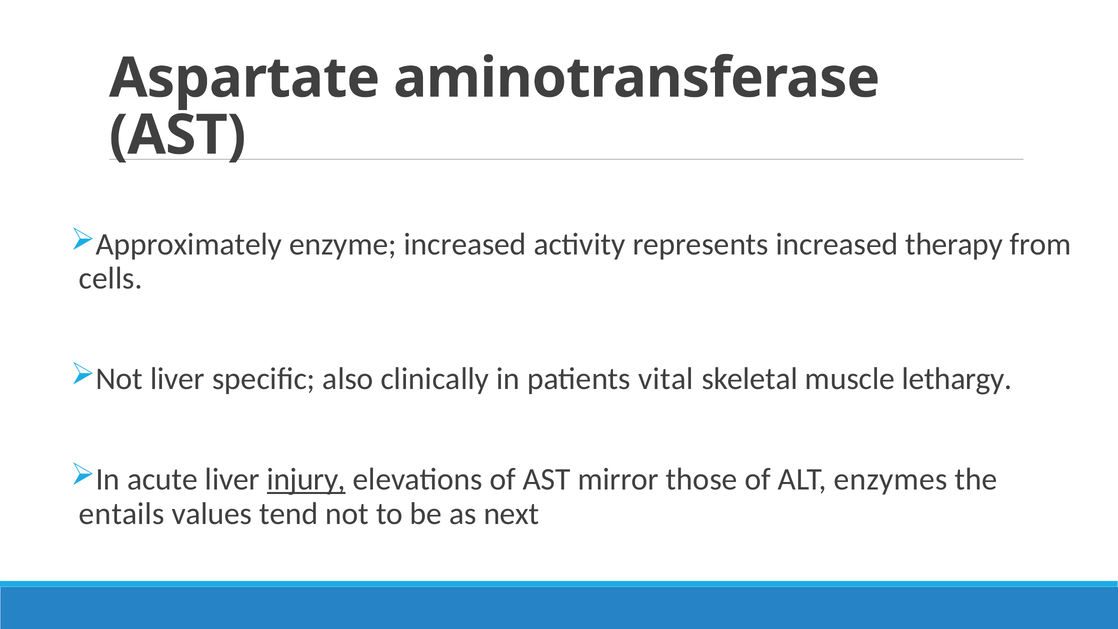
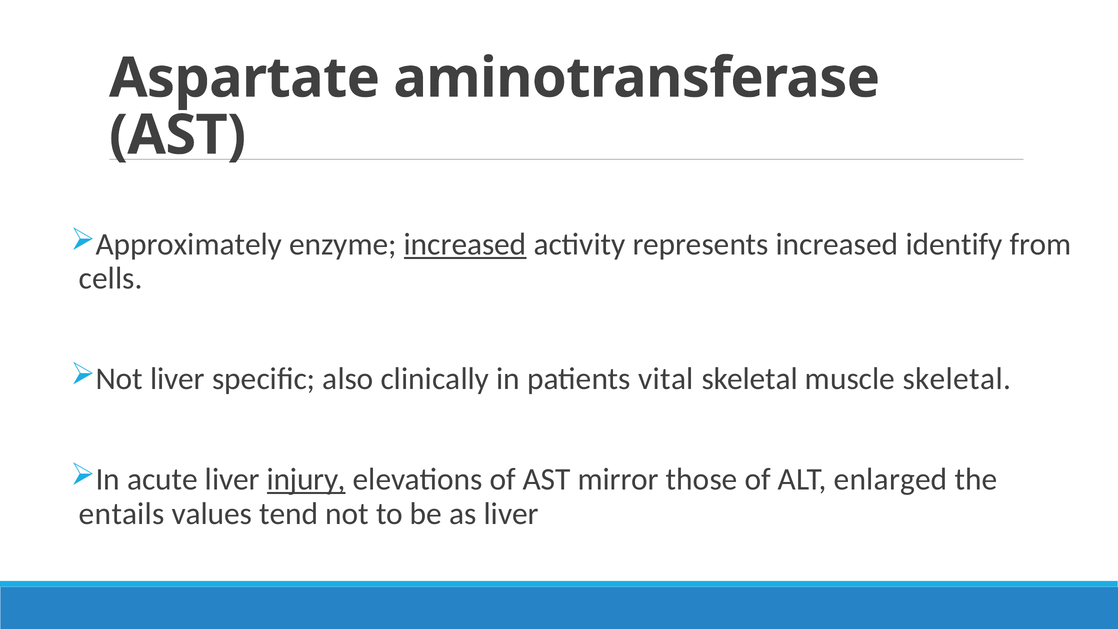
increased at (465, 244) underline: none -> present
therapy: therapy -> identify
muscle lethargy: lethargy -> skeletal
enzymes: enzymes -> enlarged
as next: next -> liver
